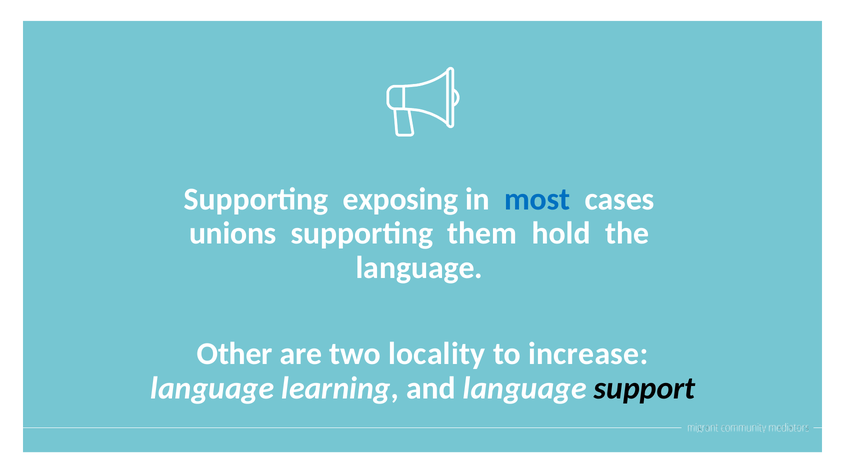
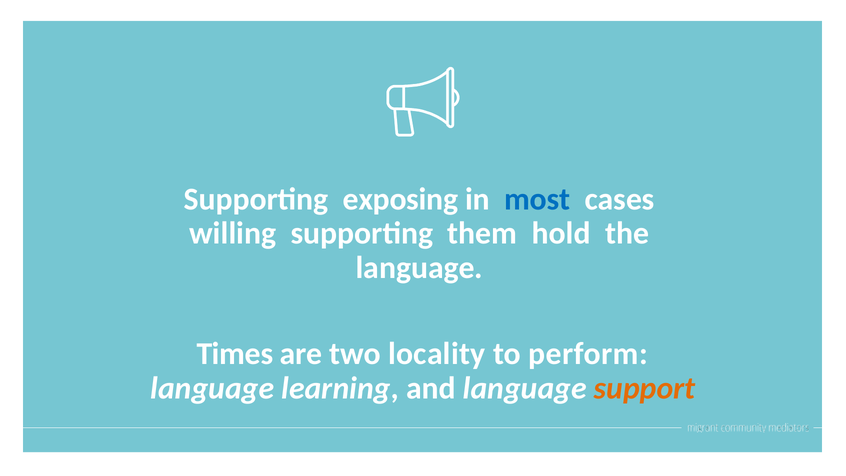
unions: unions -> willing
Other: Other -> Times
increase: increase -> perform
support colour: black -> orange
